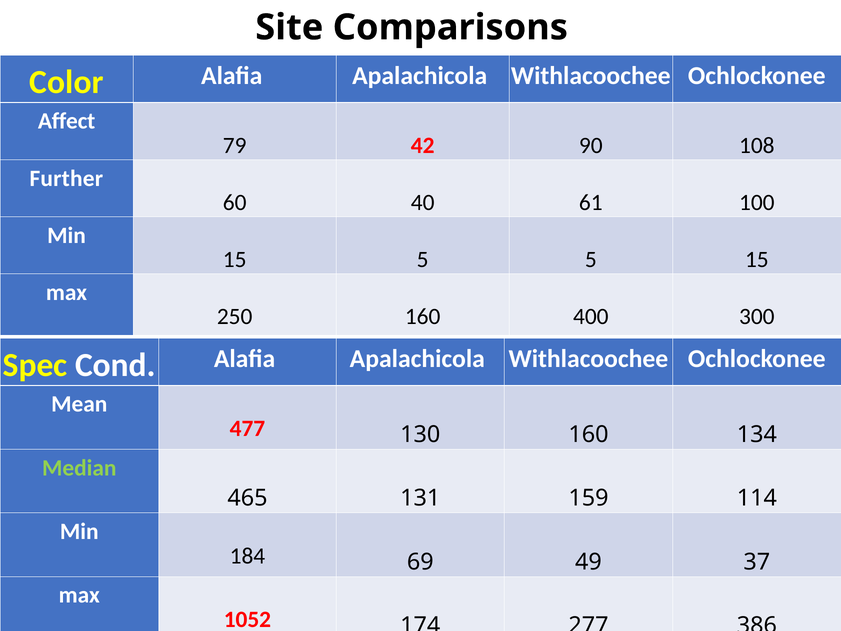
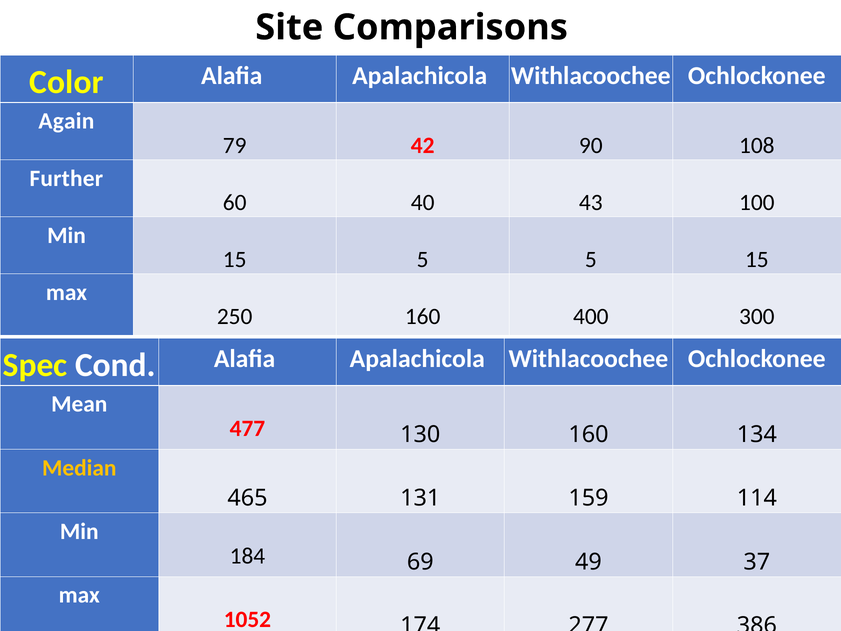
Affect: Affect -> Again
61: 61 -> 43
Median colour: light green -> yellow
